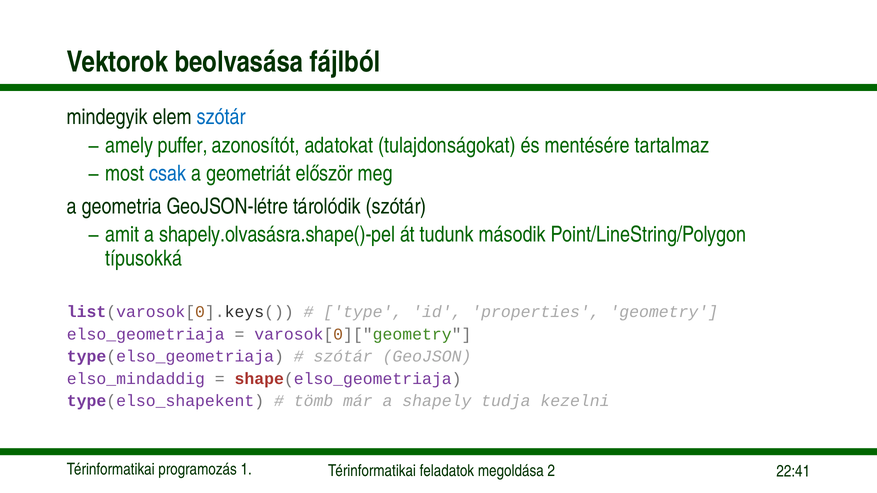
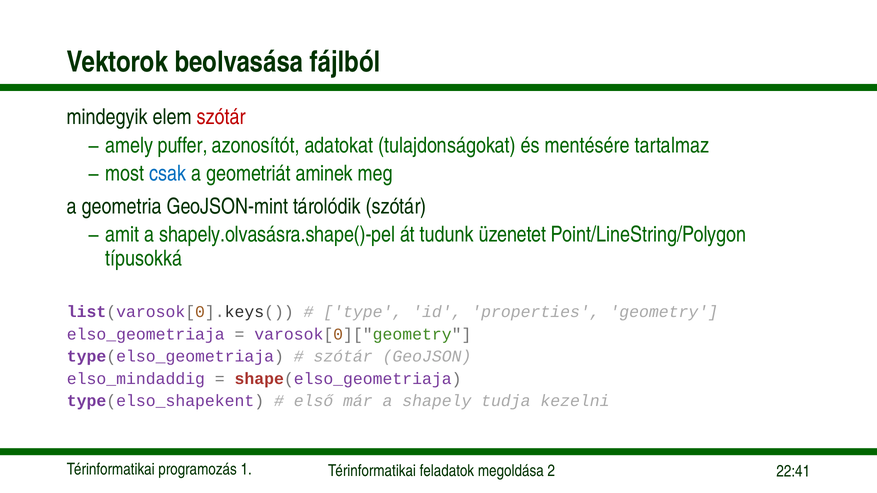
szótár at (221, 117) colour: blue -> red
először: először -> aminek
GeoJSON-létre: GeoJSON-létre -> GeoJSON-mint
második: második -> üzenetet
tömb: tömb -> első
